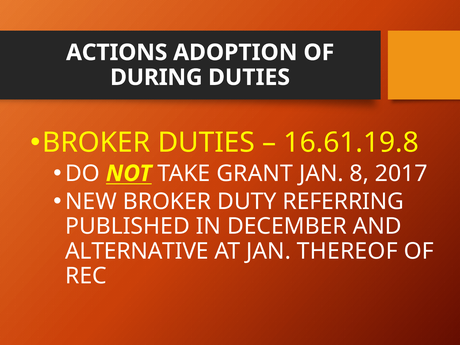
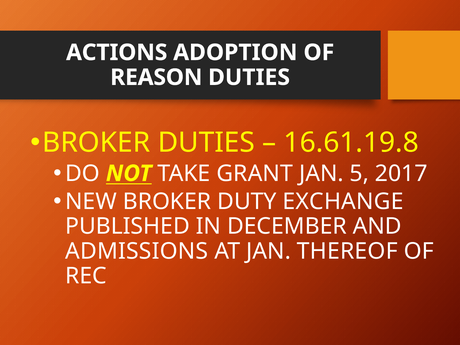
DURING: DURING -> REASON
8: 8 -> 5
REFERRING: REFERRING -> EXCHANGE
ALTERNATIVE: ALTERNATIVE -> ADMISSIONS
